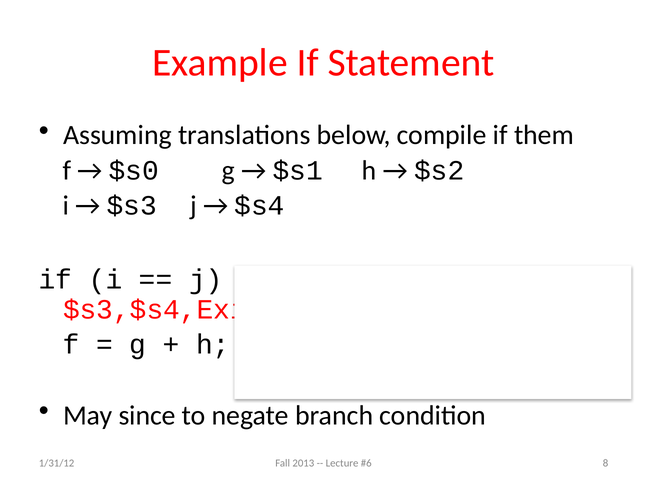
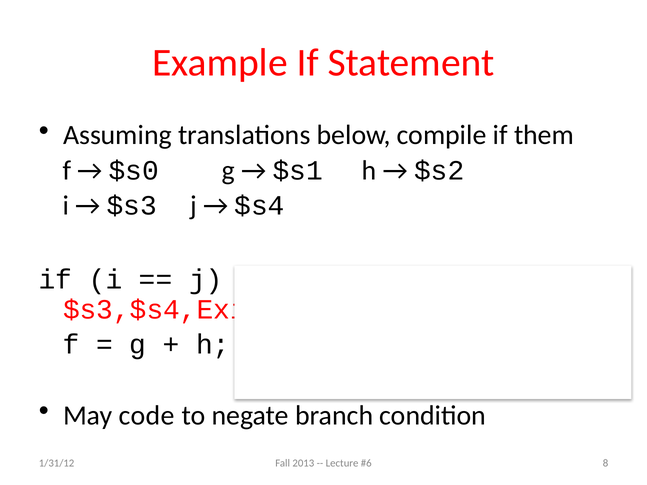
since: since -> code
